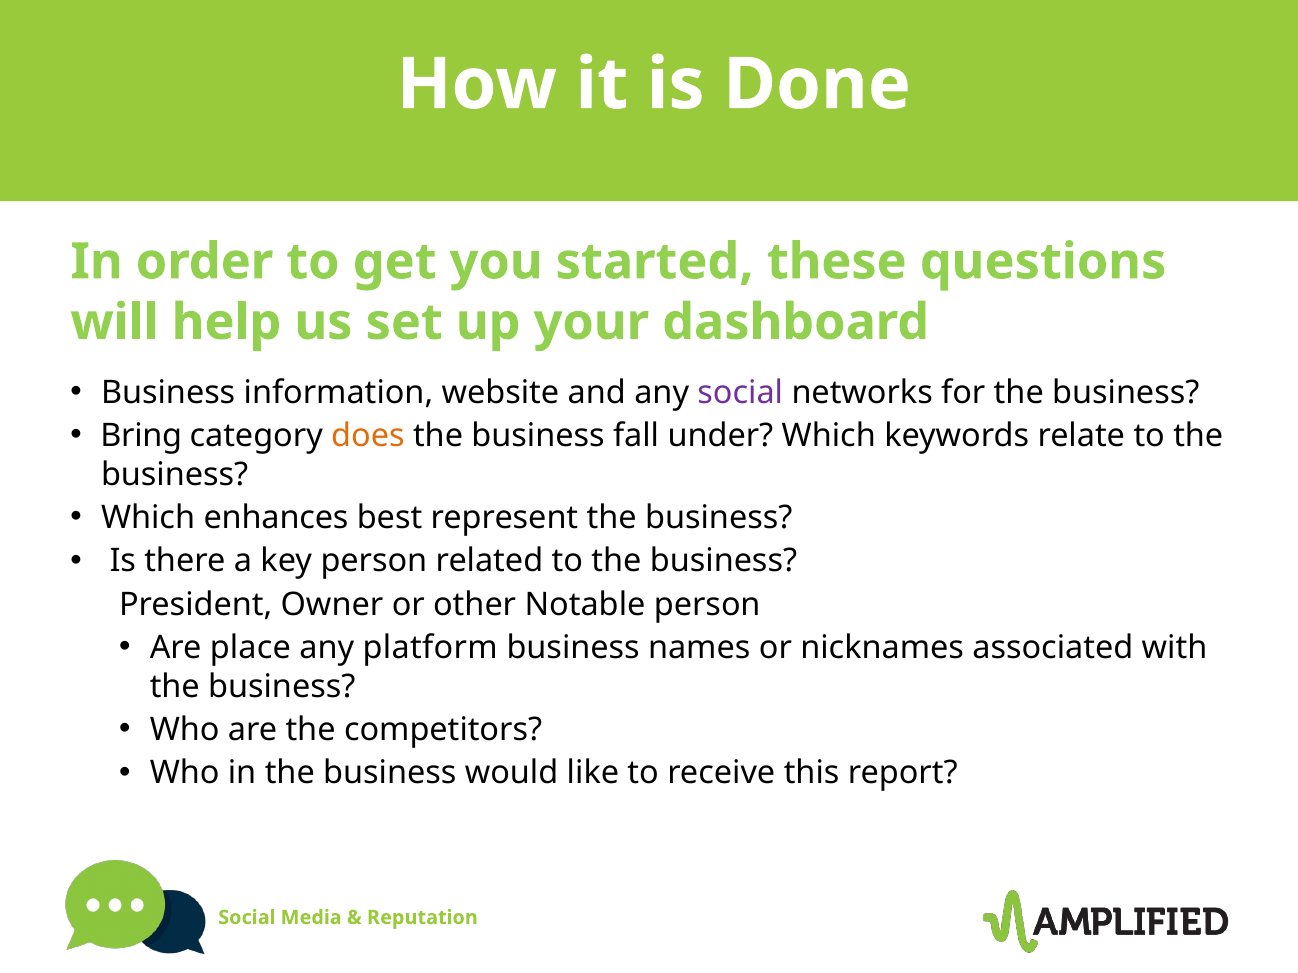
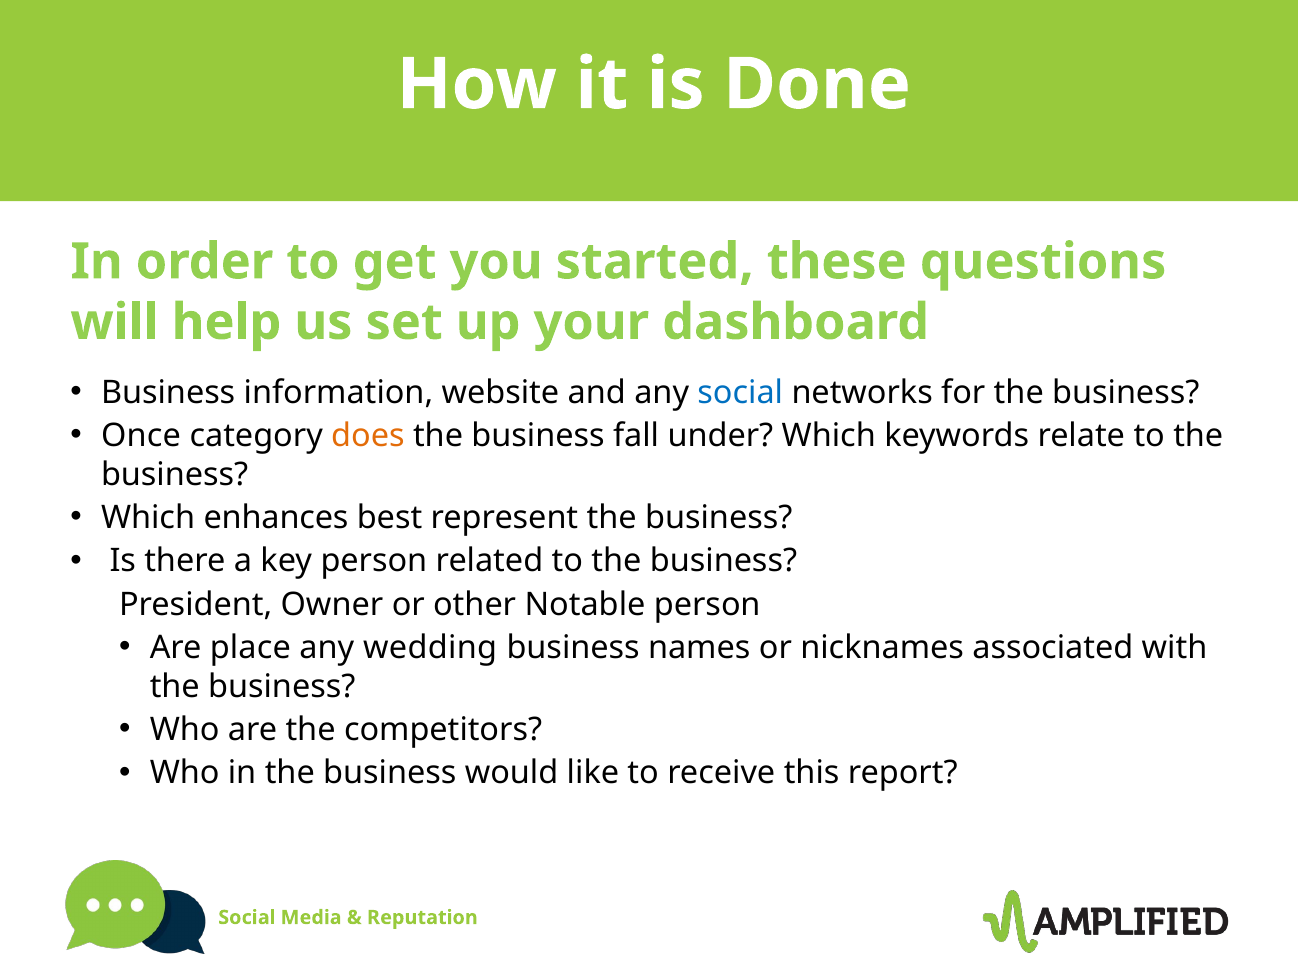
social at (740, 393) colour: purple -> blue
Bring: Bring -> Once
platform: platform -> wedding
